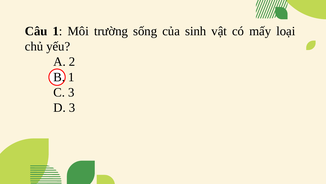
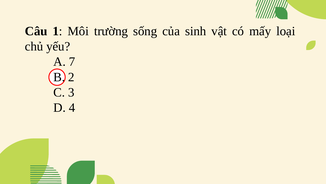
2: 2 -> 7
B 1: 1 -> 2
D 3: 3 -> 4
